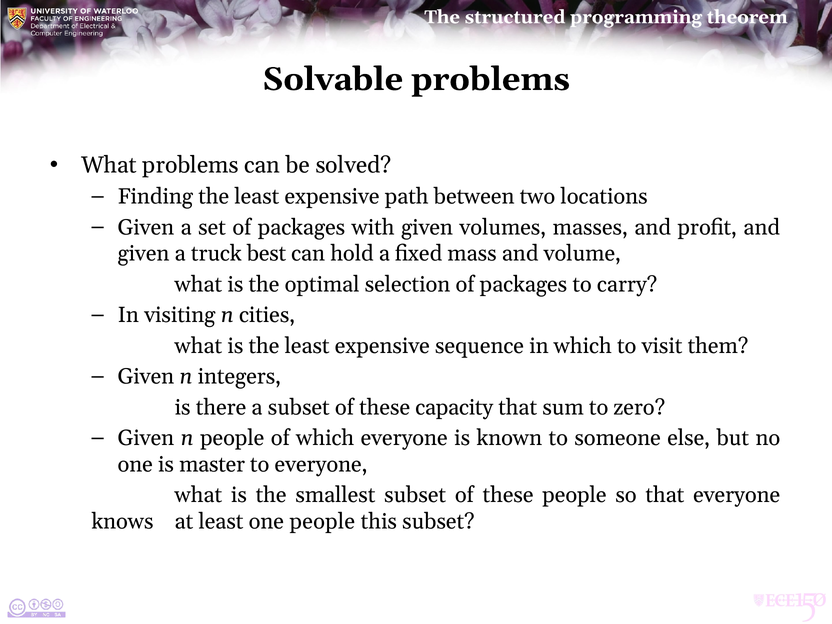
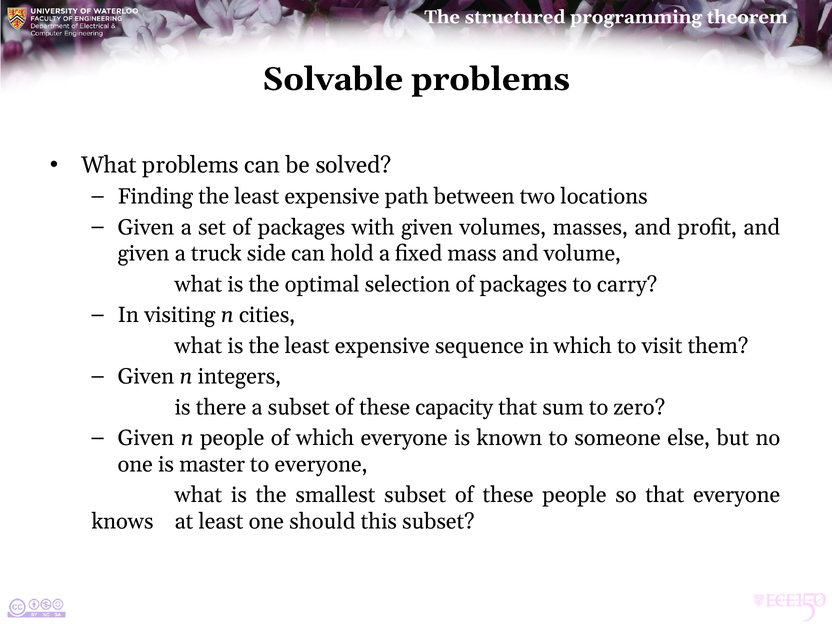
best: best -> side
one people: people -> should
